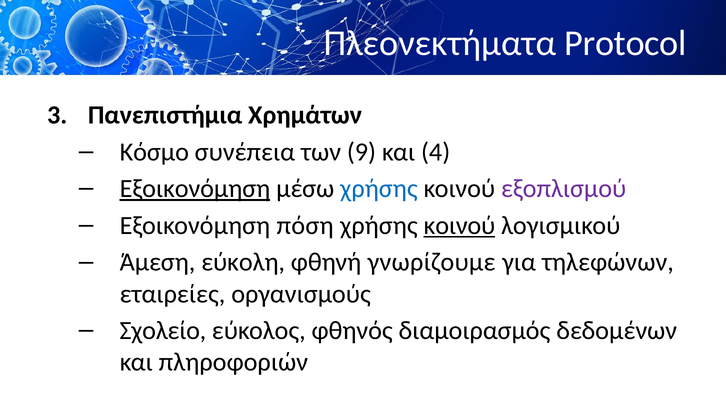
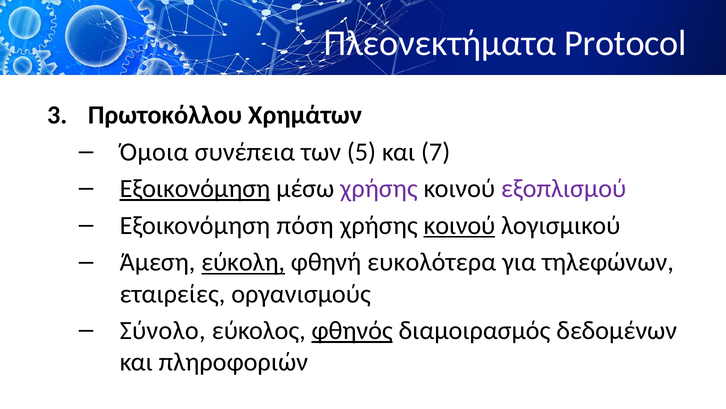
Πανεπιστήμια: Πανεπιστήμια -> Πρωτοκόλλου
Κόσμο: Κόσμο -> Όμοια
9: 9 -> 5
4: 4 -> 7
χρήσης at (379, 188) colour: blue -> purple
εύκολη underline: none -> present
γνωρίζουμε: γνωρίζουμε -> ευκολότερα
Σχολείο: Σχολείο -> Σύνολο
φθηνός underline: none -> present
